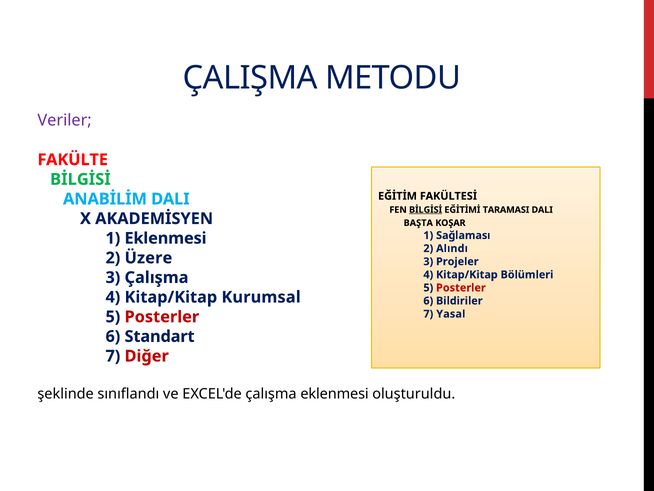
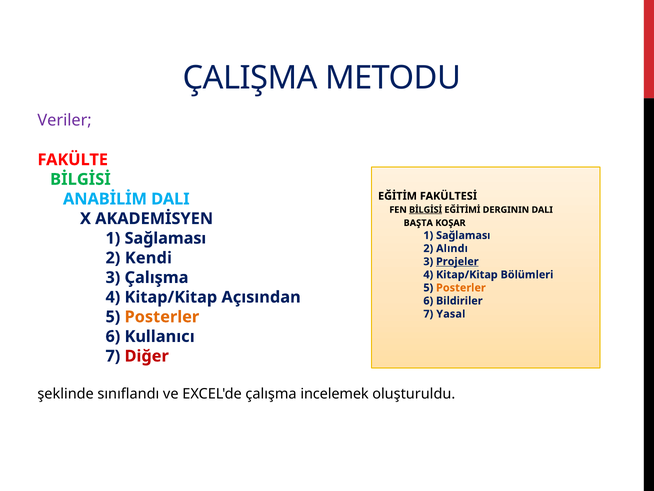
TARAMASI: TARAMASI -> DERGININ
Eklenmesi at (165, 238): Eklenmesi -> Sağlaması
Üzere: Üzere -> Kendi
Projeler underline: none -> present
Posterler at (461, 287) colour: red -> orange
Kurumsal: Kurumsal -> Açısından
Posterler at (162, 317) colour: red -> orange
Standart: Standart -> Kullanıcı
çalışma eklenmesi: eklenmesi -> incelemek
